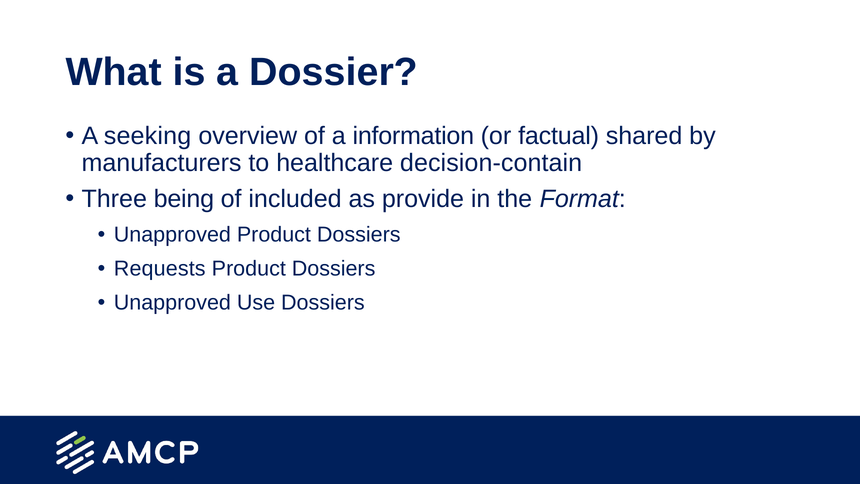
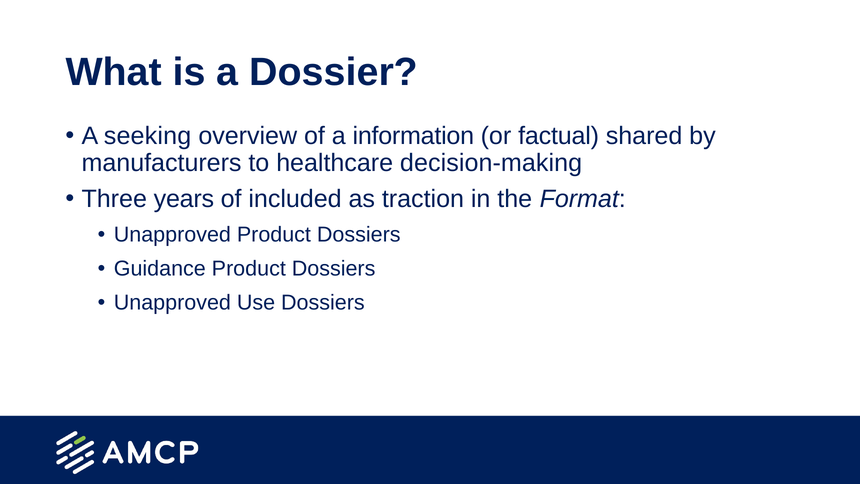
decision-contain: decision-contain -> decision-making
being: being -> years
provide: provide -> traction
Requests: Requests -> Guidance
